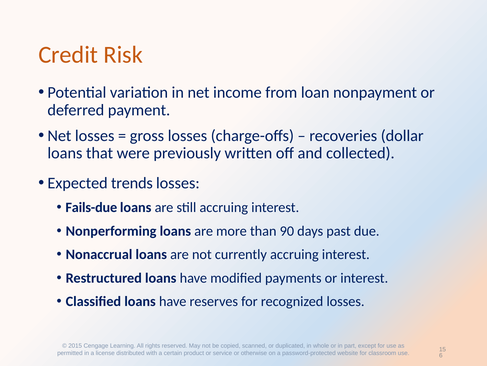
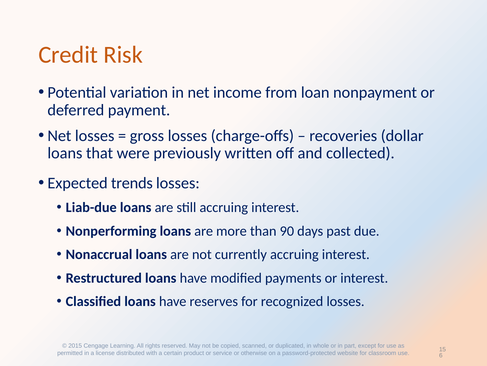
Fails-due: Fails-due -> Liab-due
